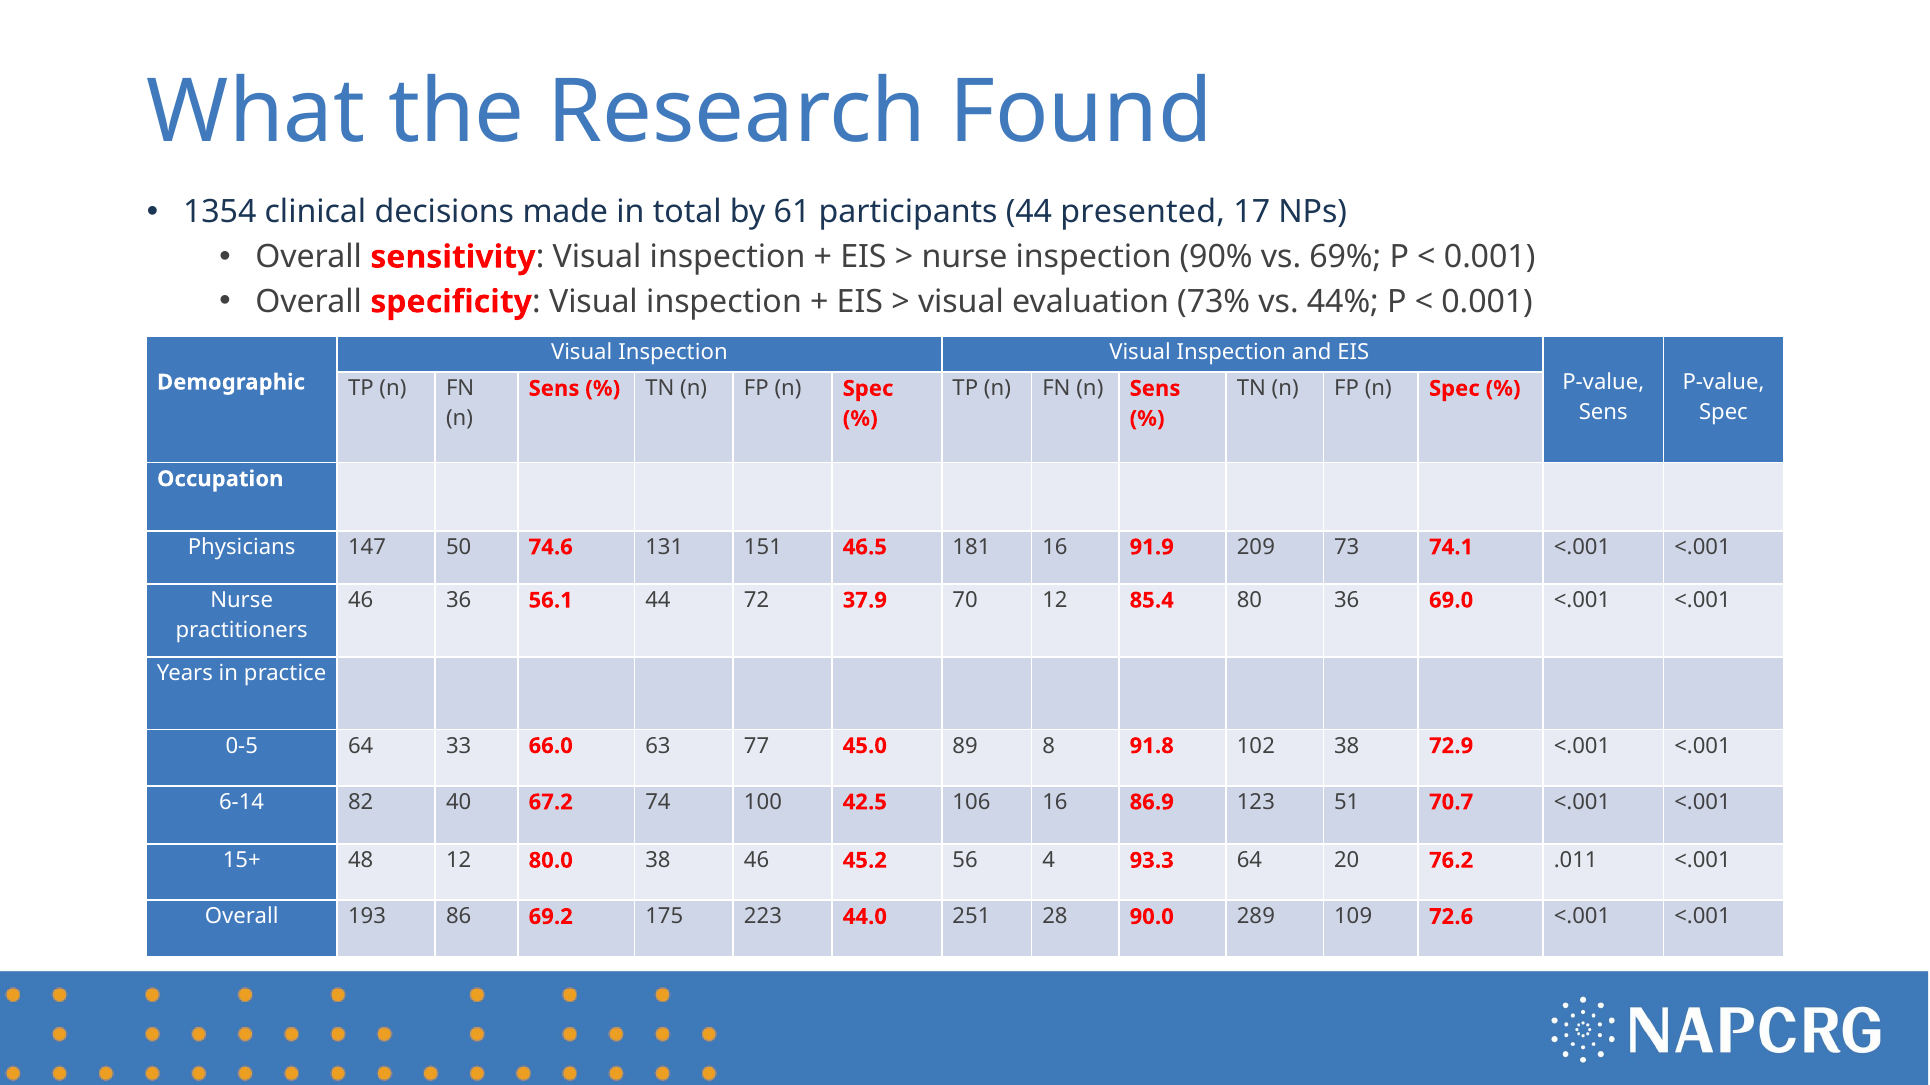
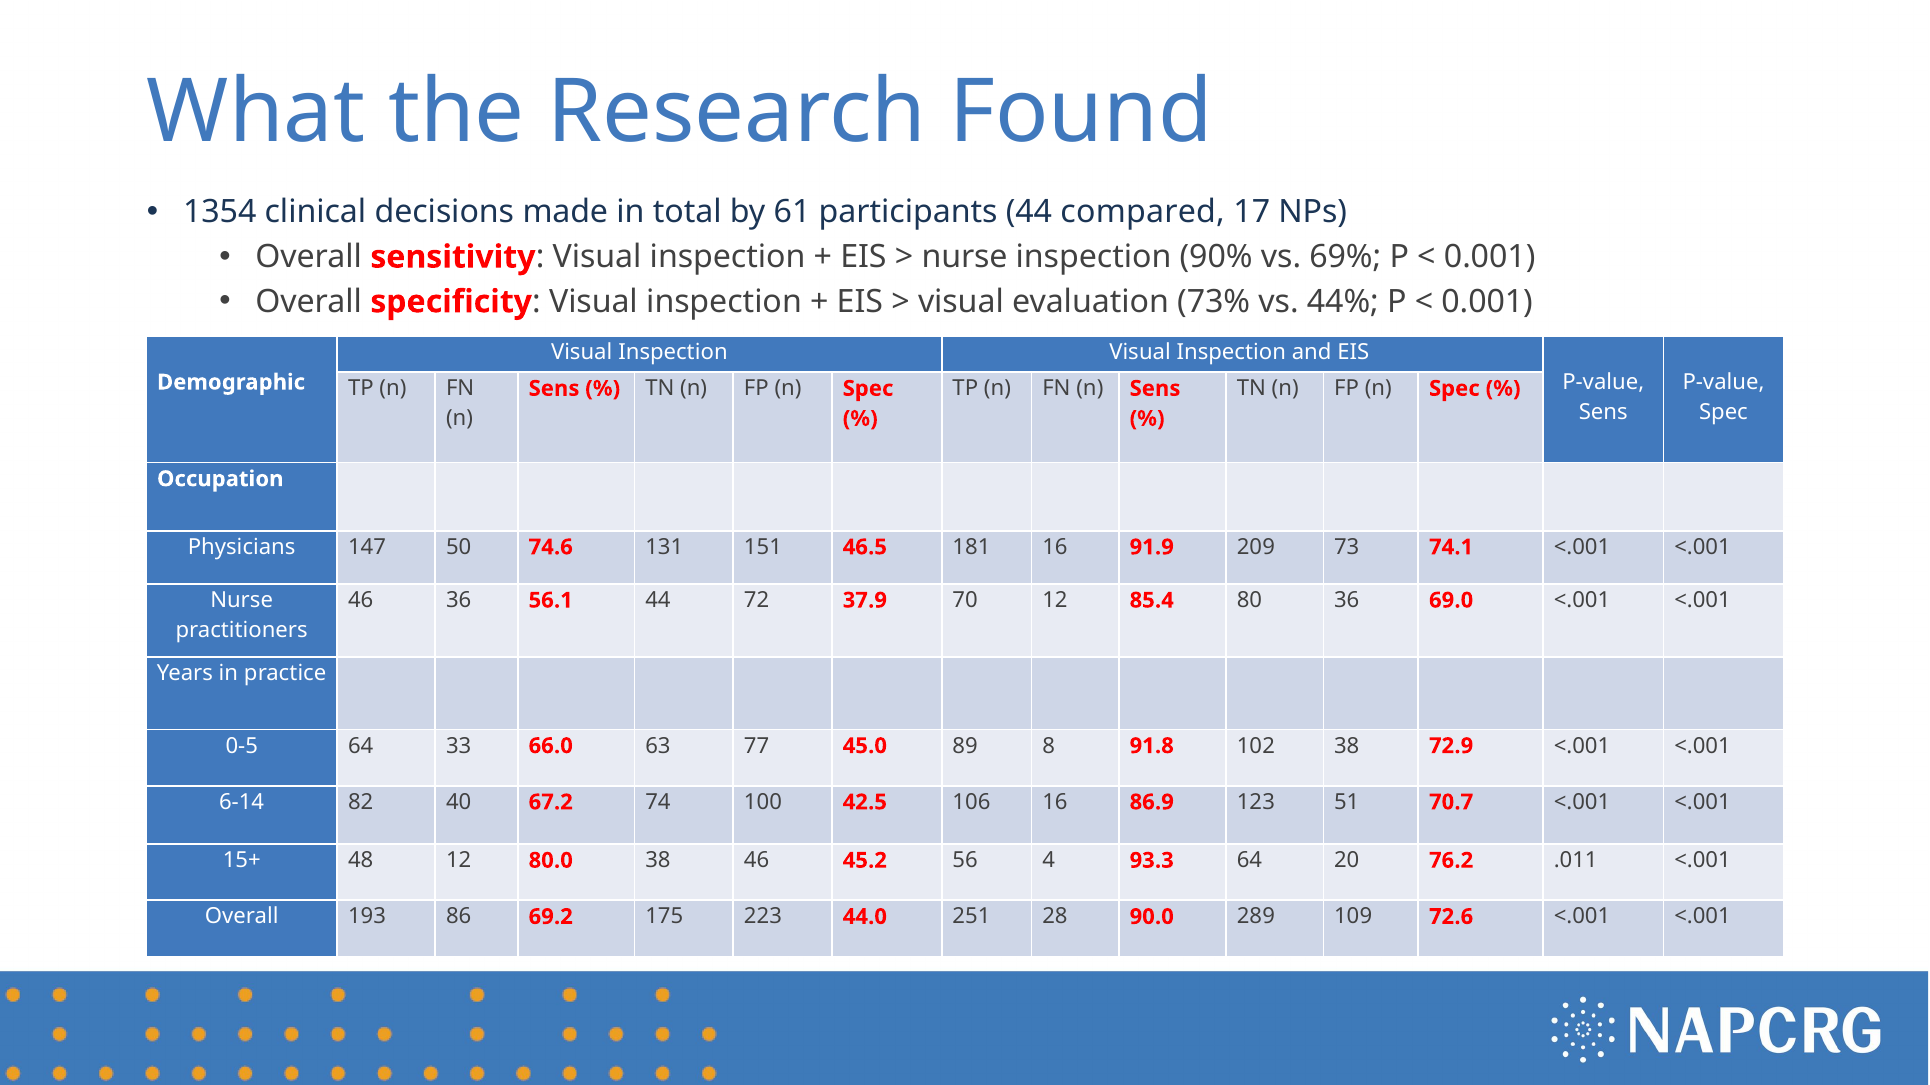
presented: presented -> compared
